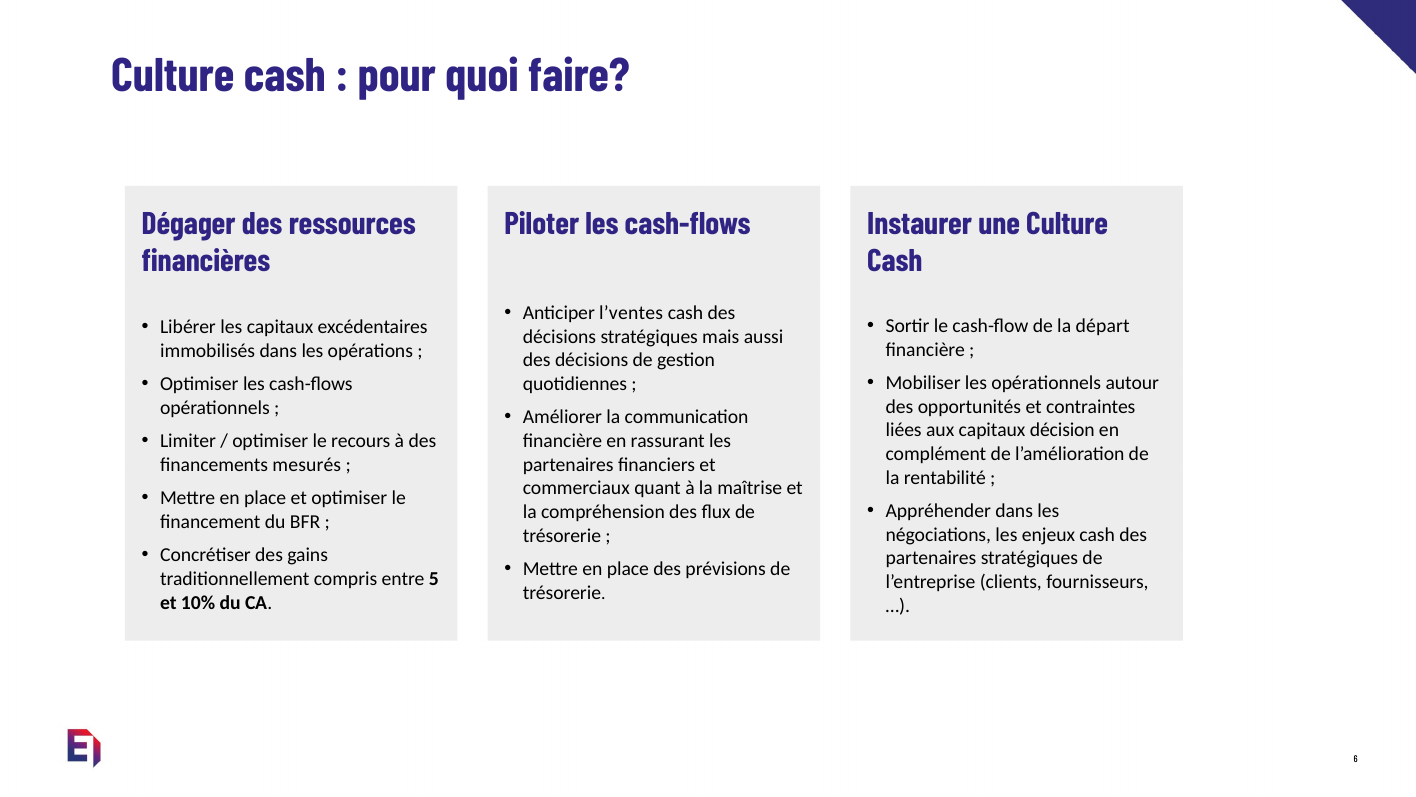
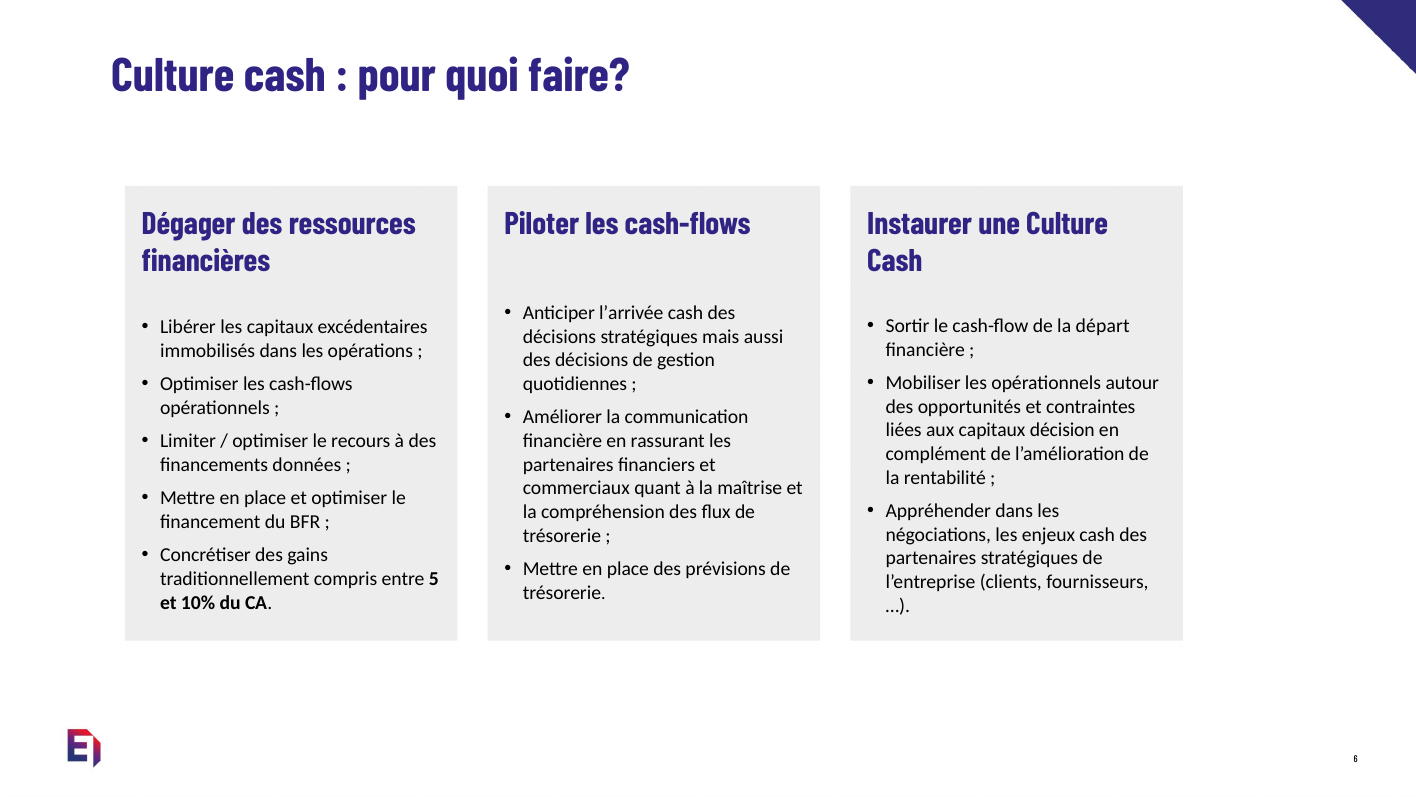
l’ventes: l’ventes -> l’arrivée
mesurés: mesurés -> données
